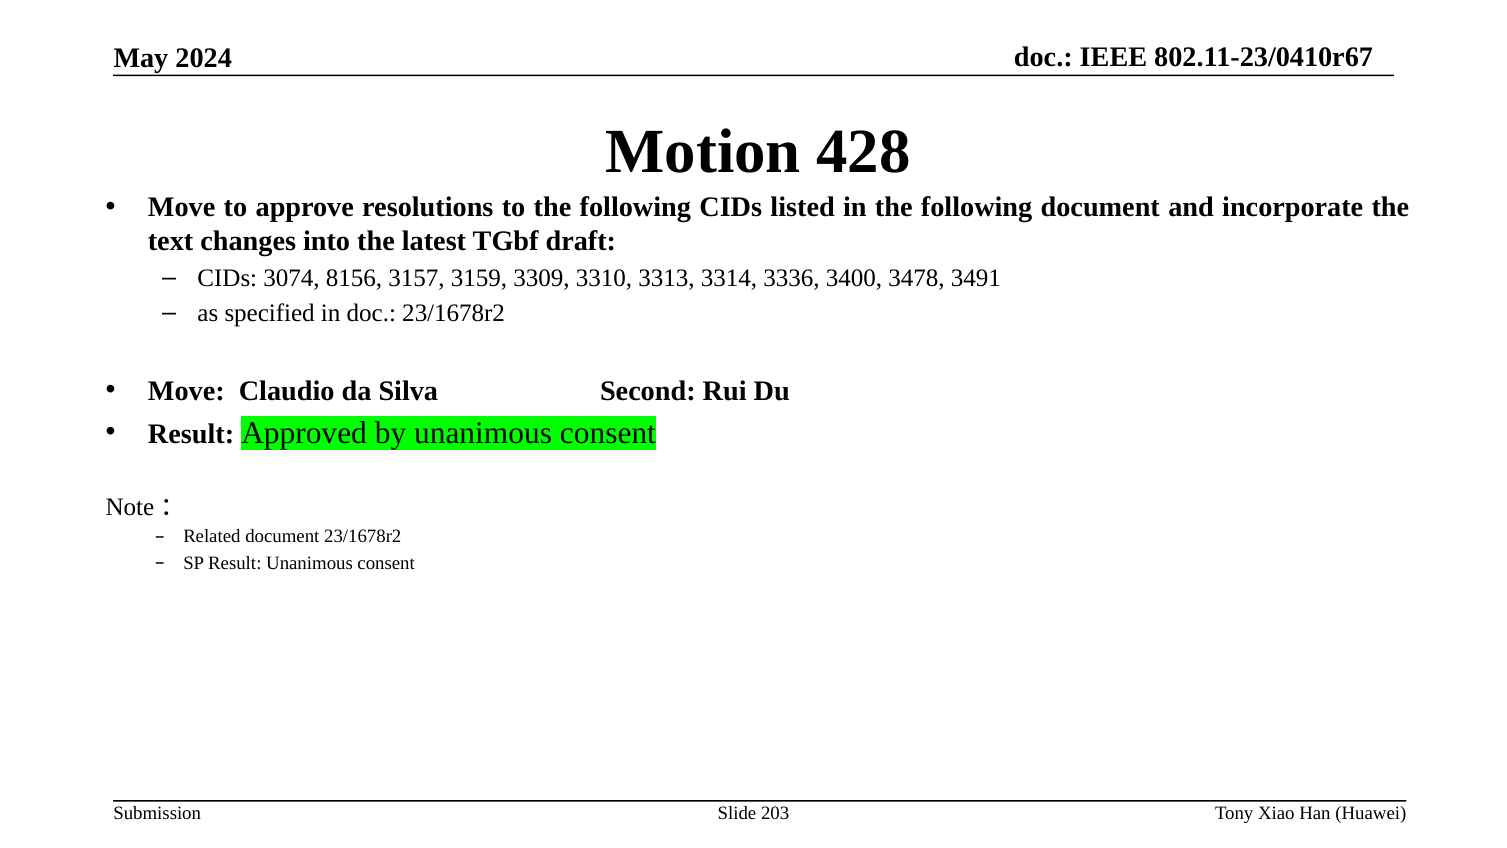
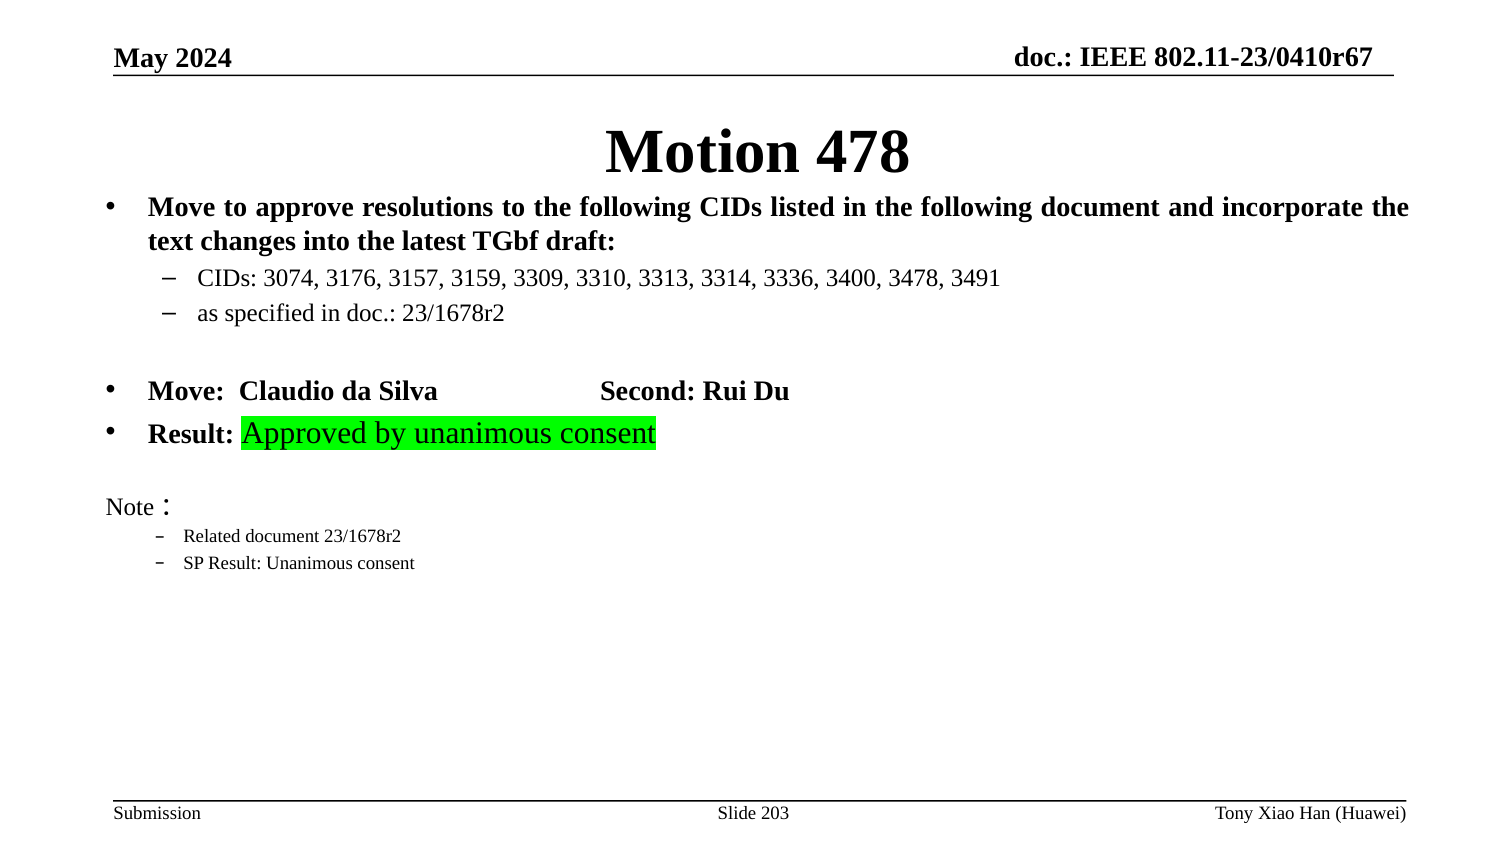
428: 428 -> 478
8156: 8156 -> 3176
